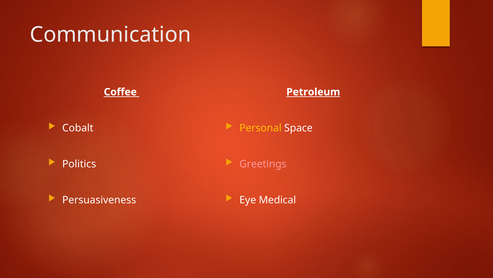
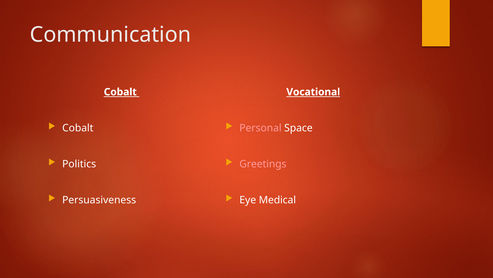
Coffee at (120, 92): Coffee -> Cobalt
Petroleum: Petroleum -> Vocational
Personal colour: yellow -> pink
